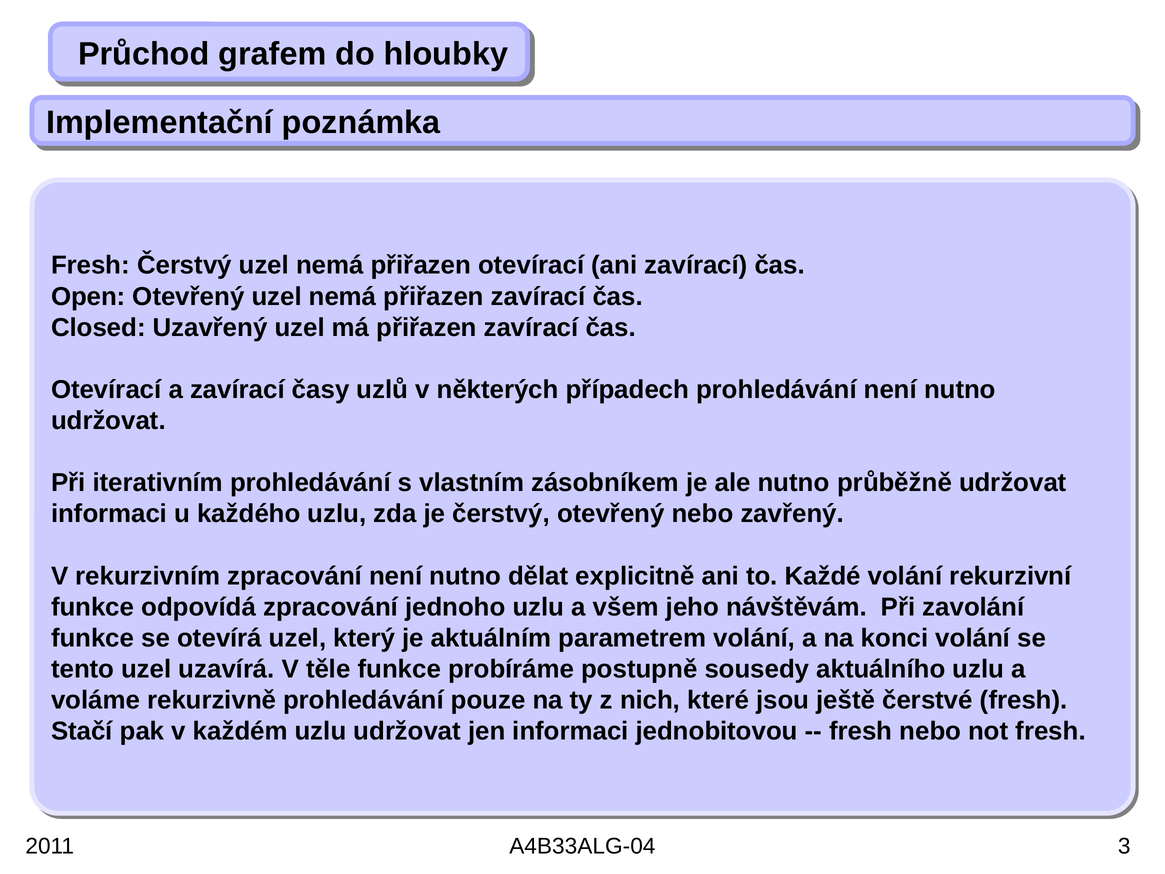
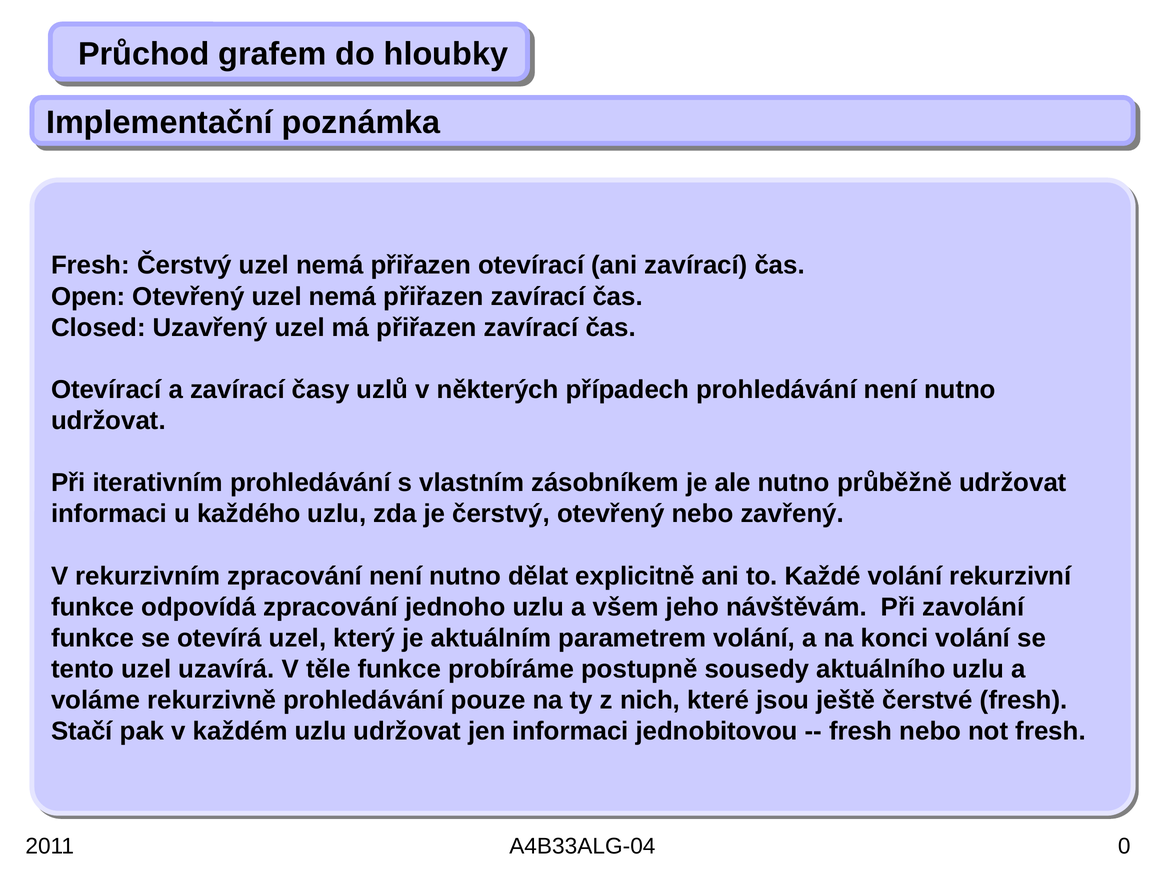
3: 3 -> 0
